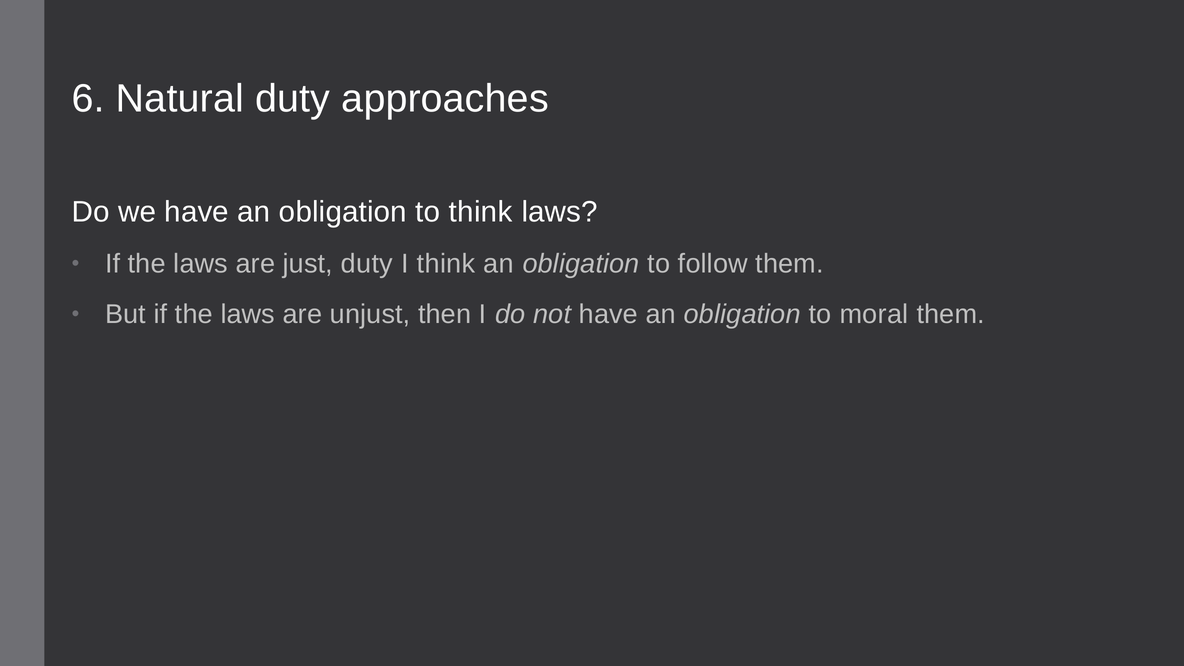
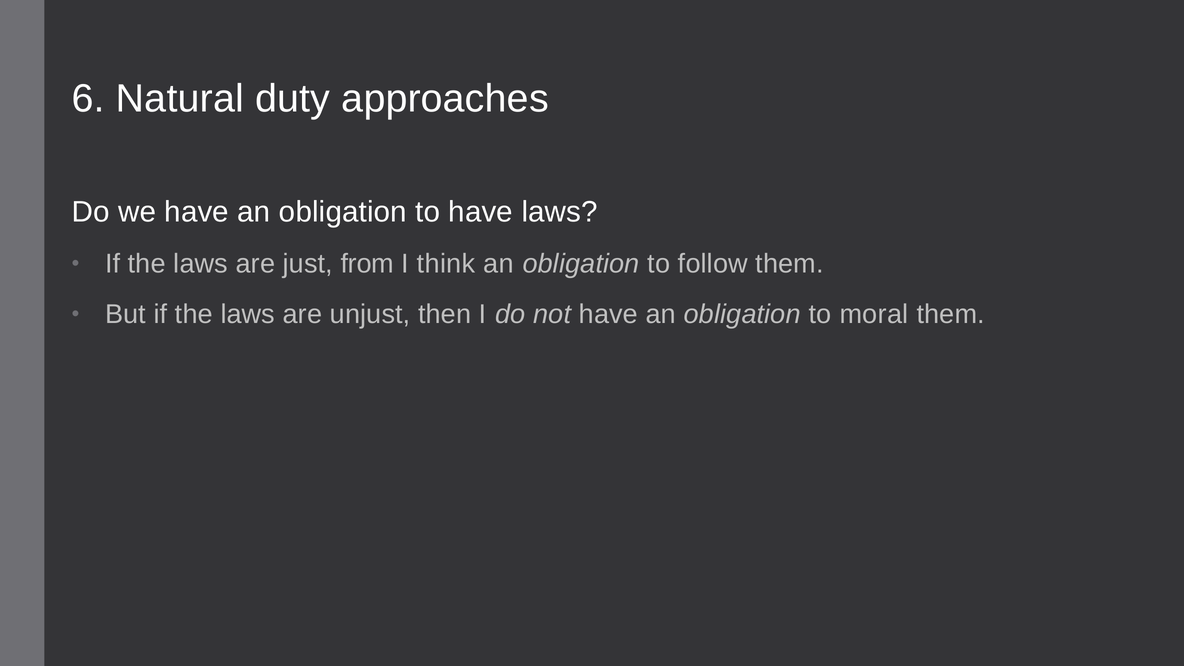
to think: think -> have
just duty: duty -> from
